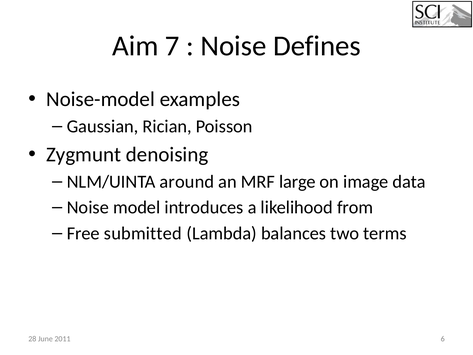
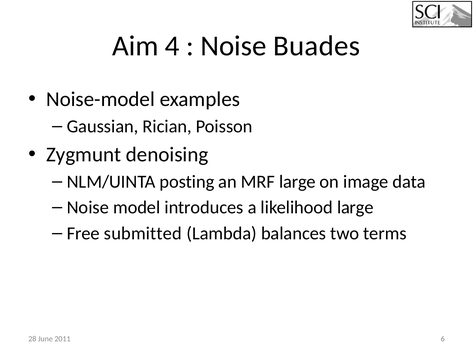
7: 7 -> 4
Defines: Defines -> Buades
around: around -> posting
likelihood from: from -> large
